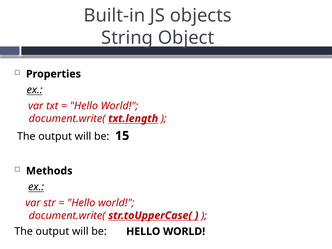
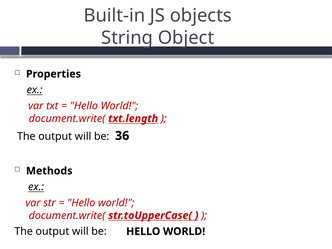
15: 15 -> 36
